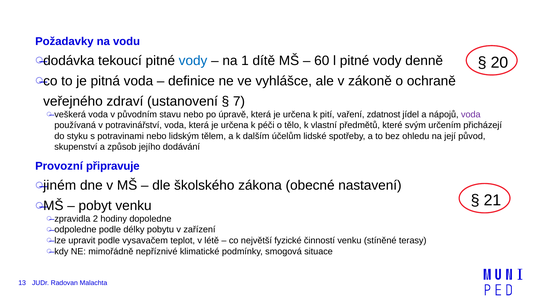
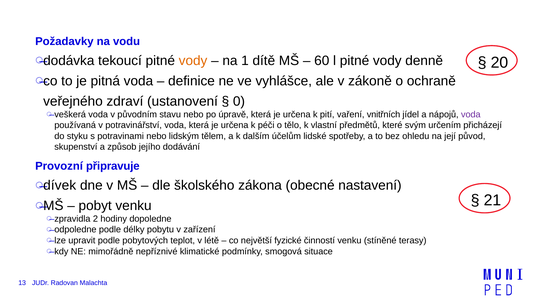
vody at (193, 61) colour: blue -> orange
7: 7 -> 0
zdatnost: zdatnost -> vnitřních
jiném: jiném -> dívek
vysavačem: vysavačem -> pobytových
